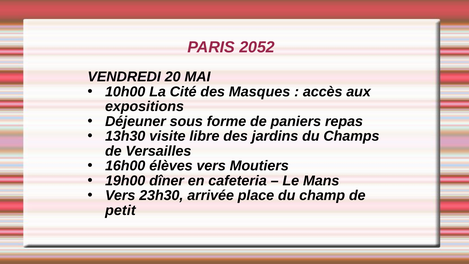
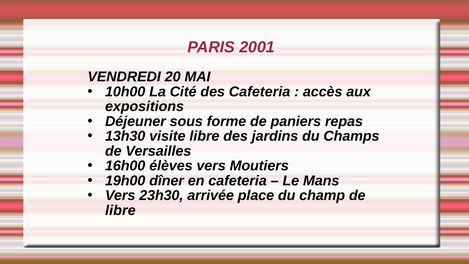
2052: 2052 -> 2001
des Masques: Masques -> Cafeteria
petit at (120, 210): petit -> libre
